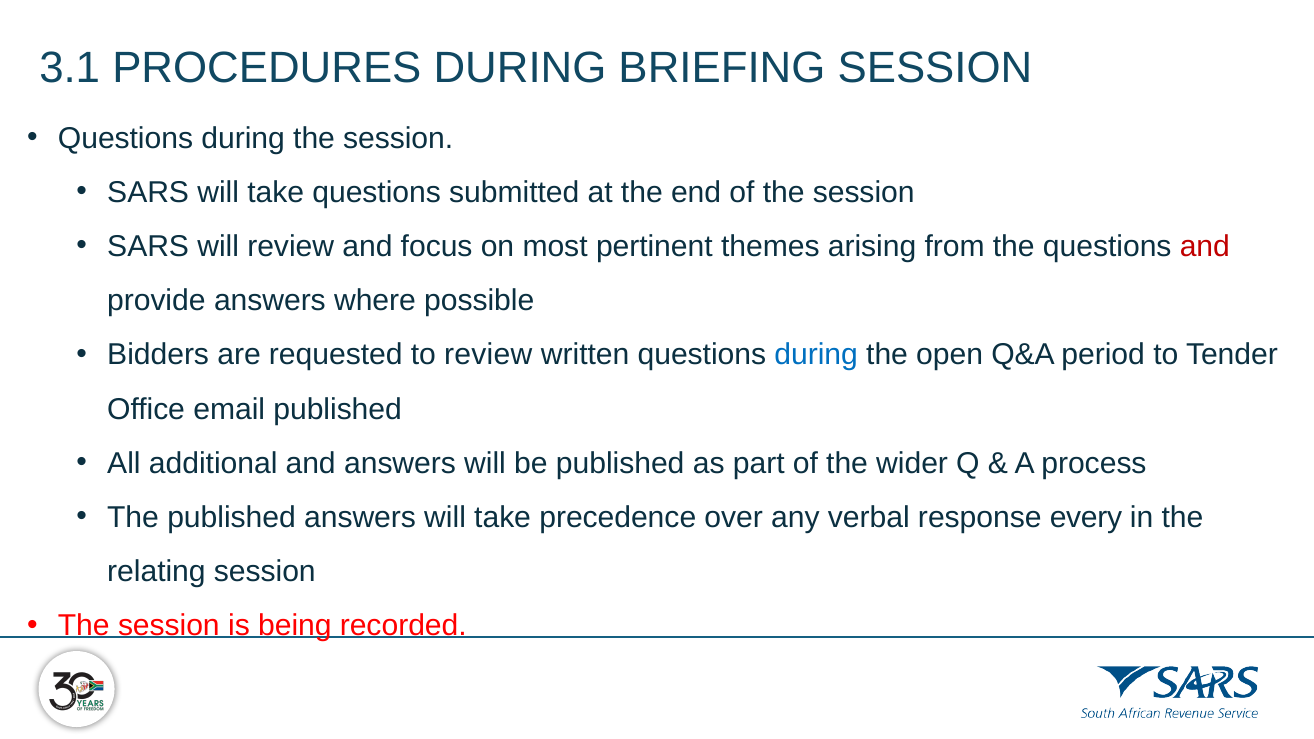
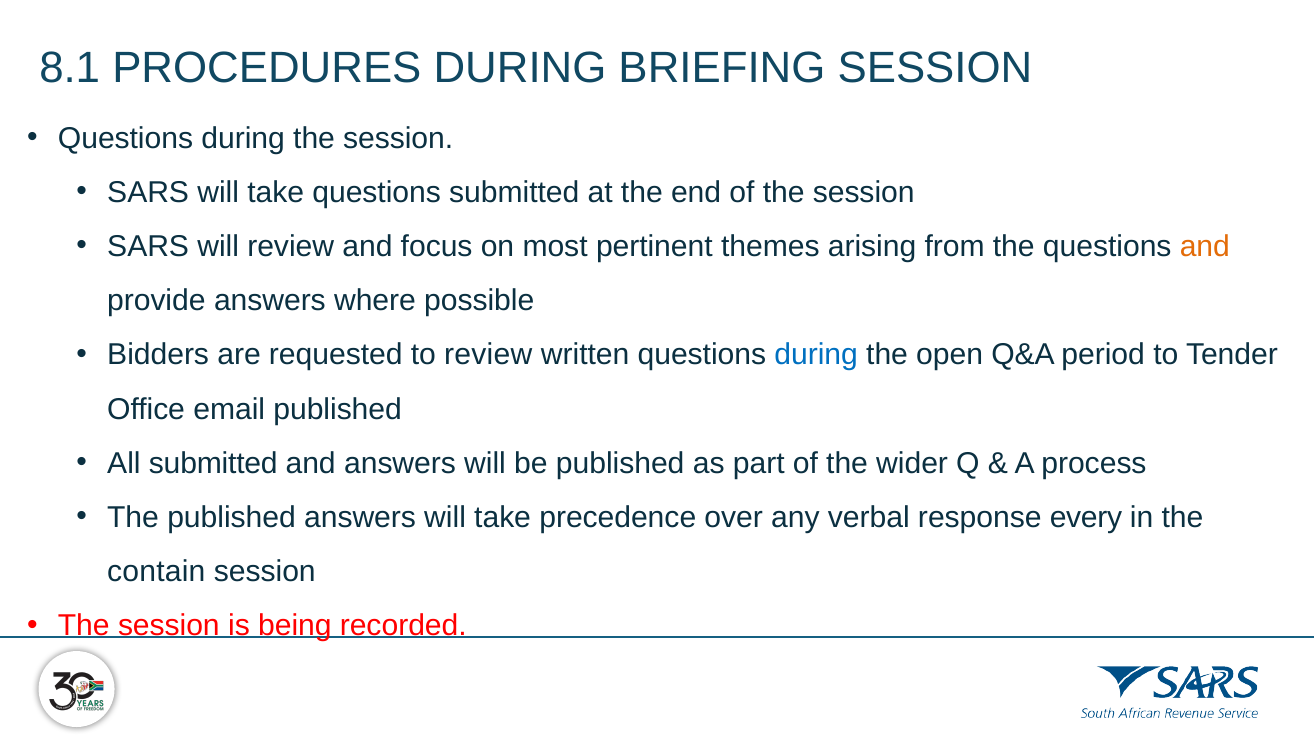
3.1: 3.1 -> 8.1
and at (1205, 247) colour: red -> orange
All additional: additional -> submitted
relating: relating -> contain
